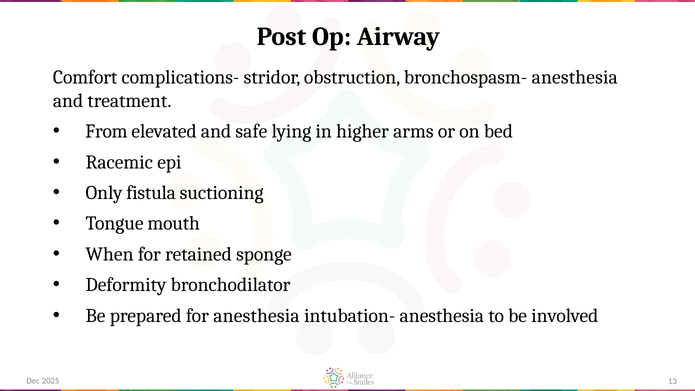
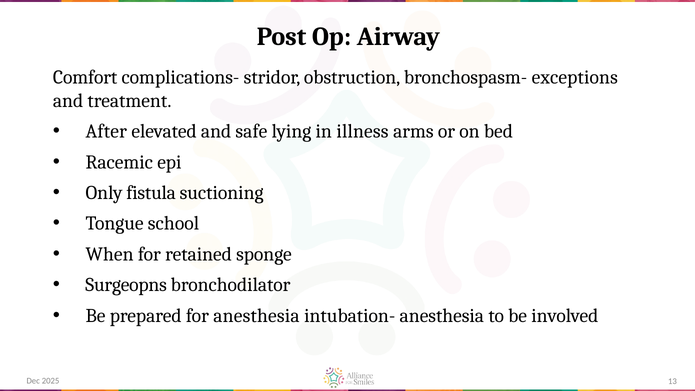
bronchospasm- anesthesia: anesthesia -> exceptions
From: From -> After
higher: higher -> illness
mouth: mouth -> school
Deformity: Deformity -> Surgeopns
